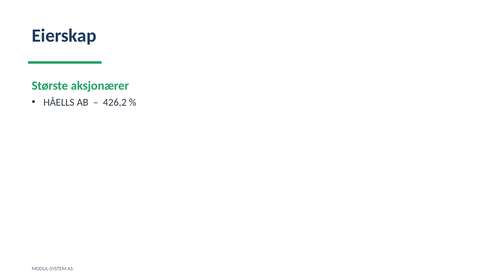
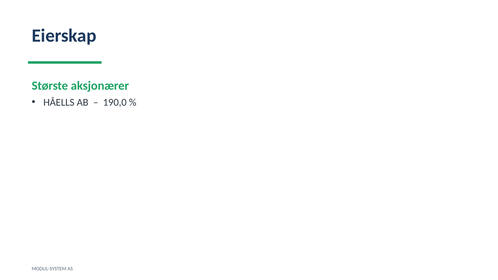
426,2: 426,2 -> 190,0
